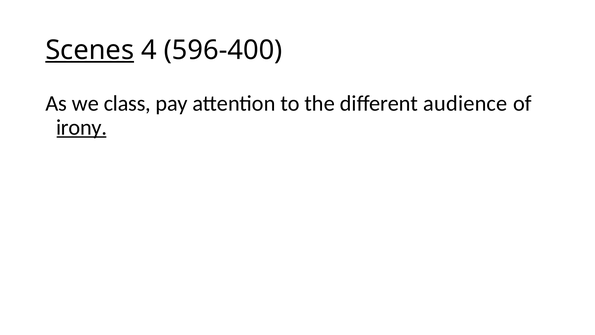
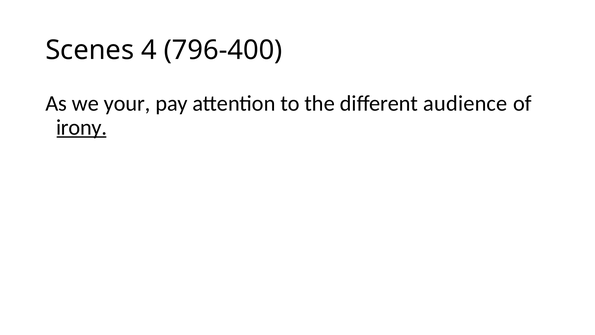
Scenes underline: present -> none
596-400: 596-400 -> 796-400
class: class -> your
